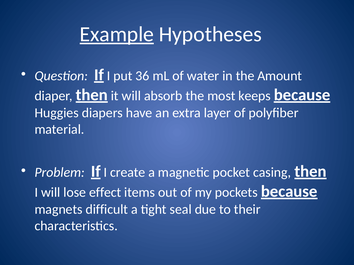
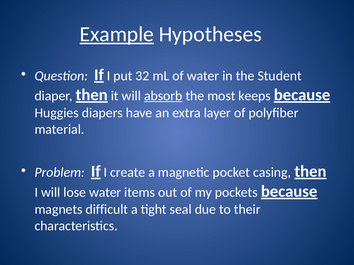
36: 36 -> 32
Amount: Amount -> Student
absorb underline: none -> present
lose effect: effect -> water
